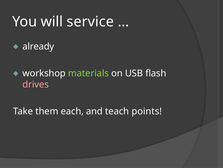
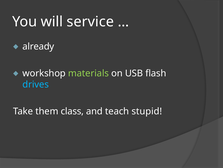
drives colour: pink -> light blue
each: each -> class
points: points -> stupid
